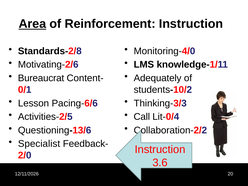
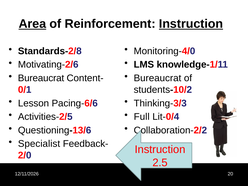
Instruction at (191, 24) underline: none -> present
Adequately at (158, 78): Adequately -> Bureaucrat
Call: Call -> Full
3.6: 3.6 -> 2.5
